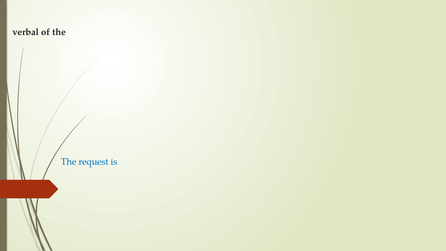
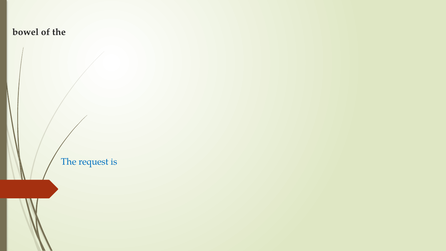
verbal: verbal -> bowel
